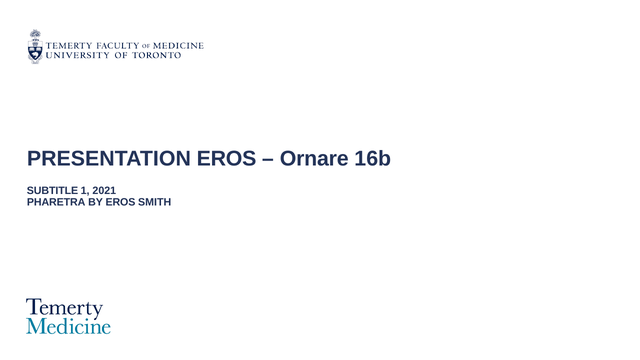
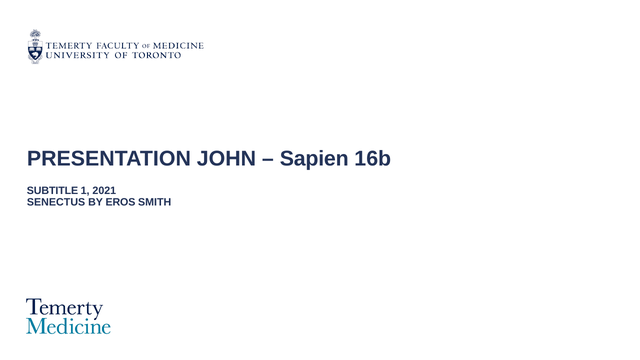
PRESENTATION EROS: EROS -> JOHN
Ornare: Ornare -> Sapien
PHARETRA: PHARETRA -> SENECTUS
